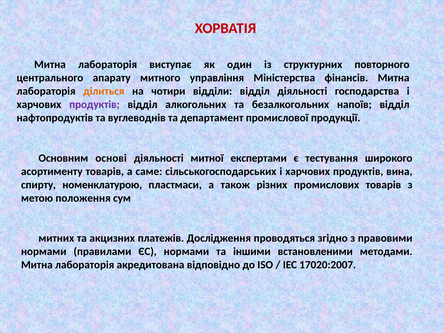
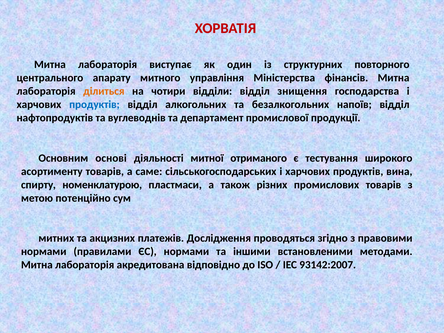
відділ діяльності: діяльності -> знищення
продуктів at (94, 105) colour: purple -> blue
експертами: експертами -> отриманого
положення: положення -> потенційно
17020:2007: 17020:2007 -> 93142:2007
